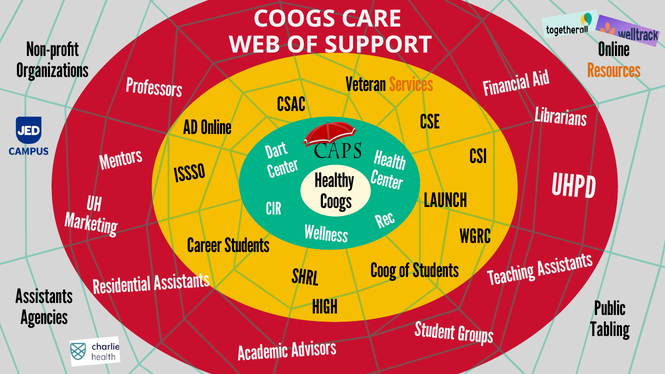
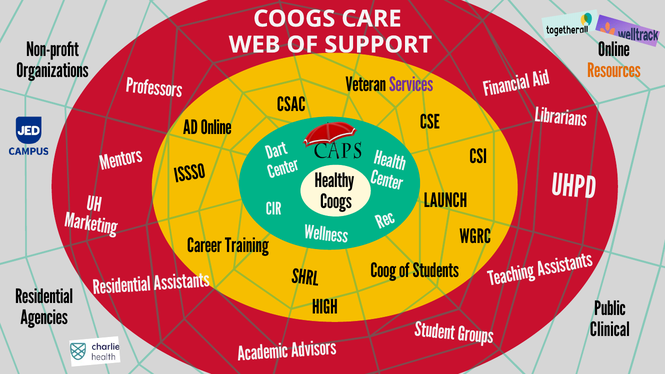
Services colour: orange -> purple
Career Students: Students -> Training
Assistants at (44, 297): Assistants -> Residential
Tabling: Tabling -> Clinical
